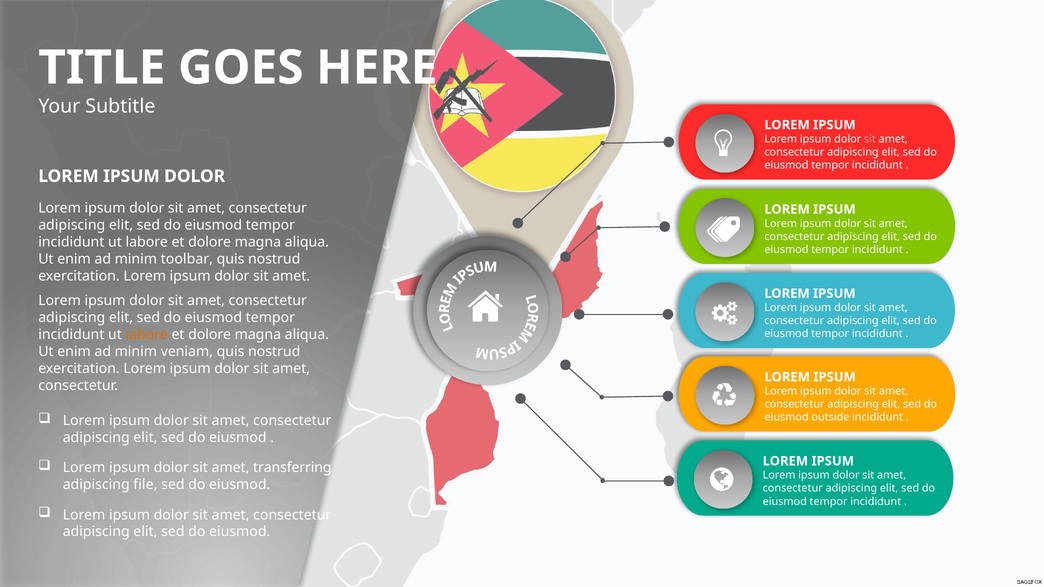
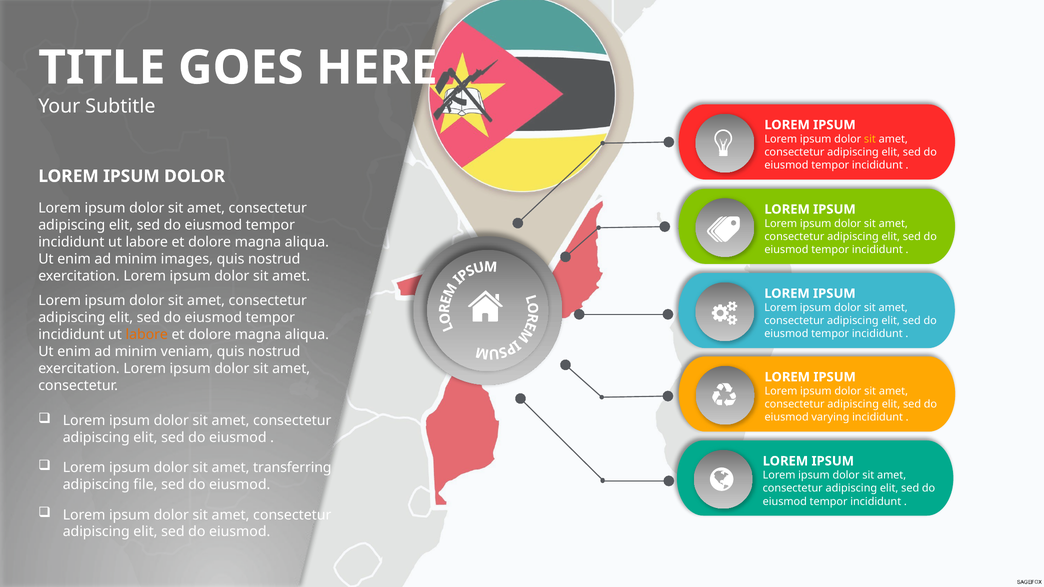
sit at (870, 139) colour: pink -> yellow
toolbar: toolbar -> images
outside: outside -> varying
